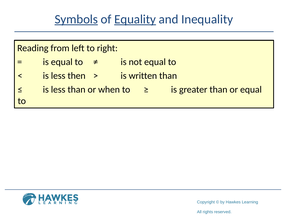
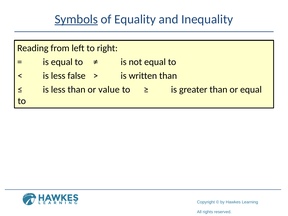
Equality underline: present -> none
then: then -> false
when: when -> value
